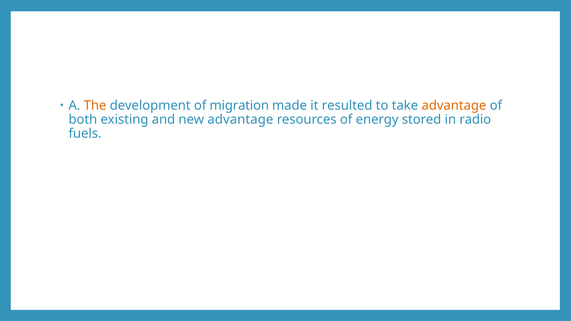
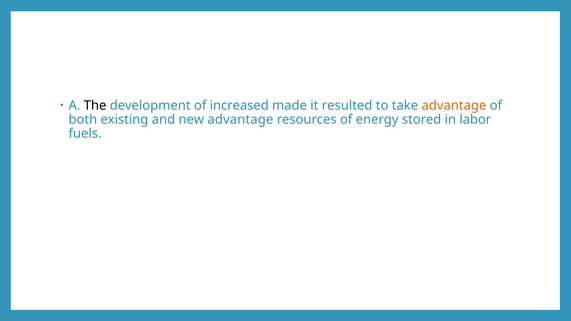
The colour: orange -> black
migration: migration -> increased
radio: radio -> labor
